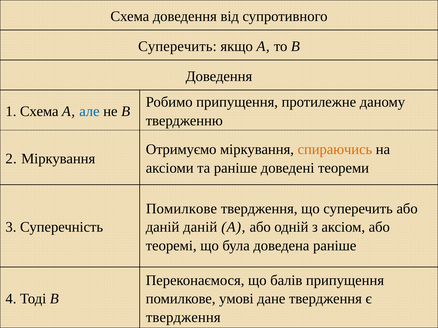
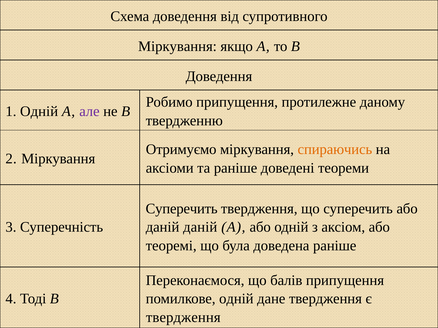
Суперечить at (177, 46): Суперечить -> Міркування
1 Схема: Схема -> Одній
але colour: blue -> purple
Помилкове at (181, 209): Помилкове -> Суперечить
помилкове умові: умові -> одній
